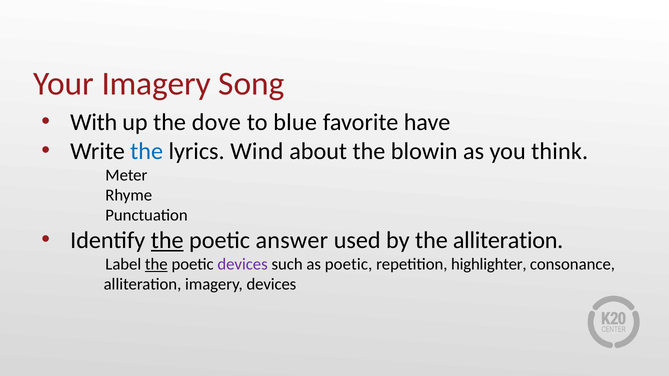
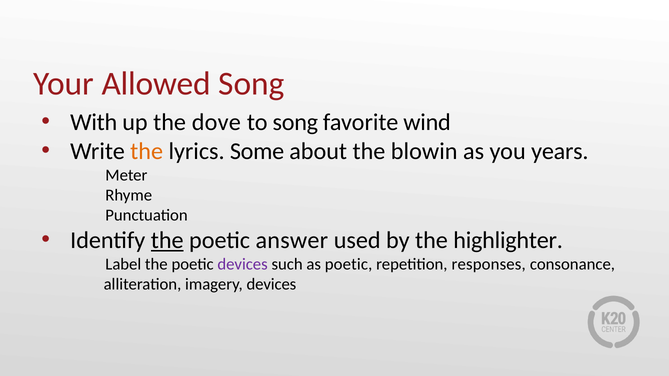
Your Imagery: Imagery -> Allowed
to blue: blue -> song
have: have -> wind
the at (147, 151) colour: blue -> orange
Wind: Wind -> Some
think: think -> years
the alliteration: alliteration -> highlighter
the at (156, 265) underline: present -> none
highlighter: highlighter -> responses
